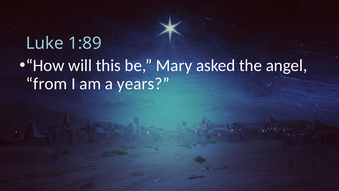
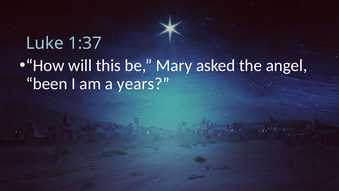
1:89: 1:89 -> 1:37
from: from -> been
